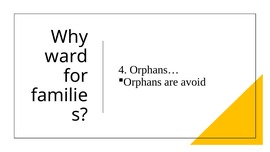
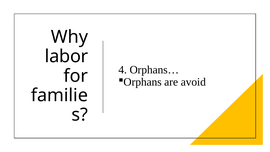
ward: ward -> labor
